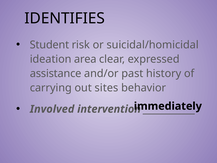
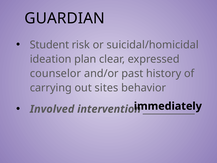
IDENTIFIES: IDENTIFIES -> GUARDIAN
area: area -> plan
assistance: assistance -> counselor
